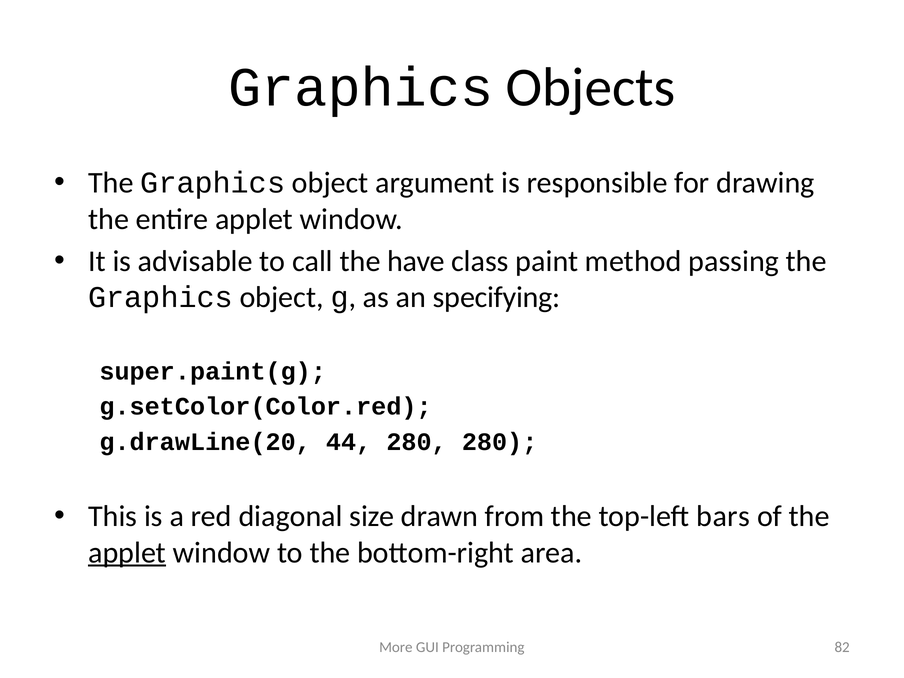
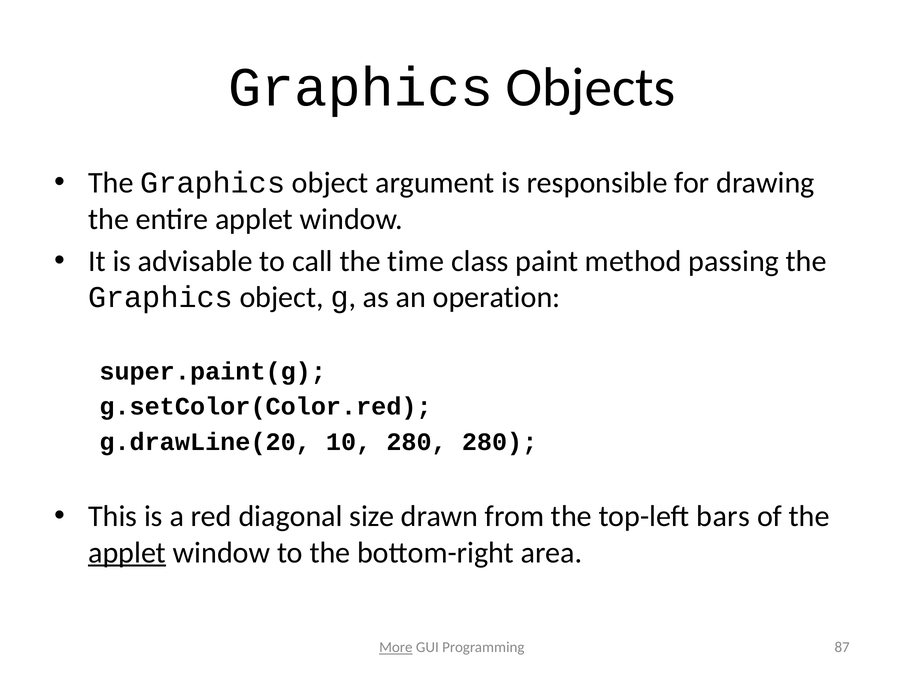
have: have -> time
specifying: specifying -> operation
44: 44 -> 10
More underline: none -> present
82: 82 -> 87
